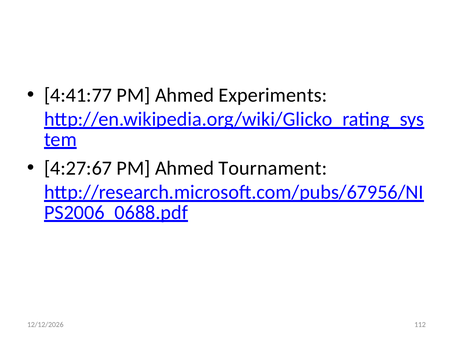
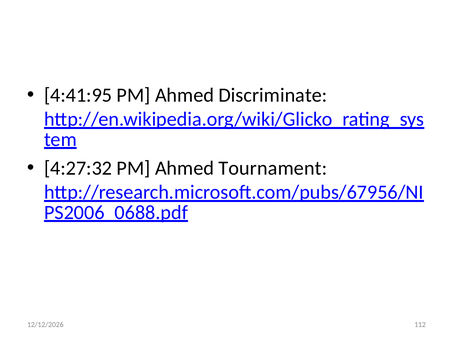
4:41:77: 4:41:77 -> 4:41:95
Experiments: Experiments -> Discriminate
4:27:67: 4:27:67 -> 4:27:32
